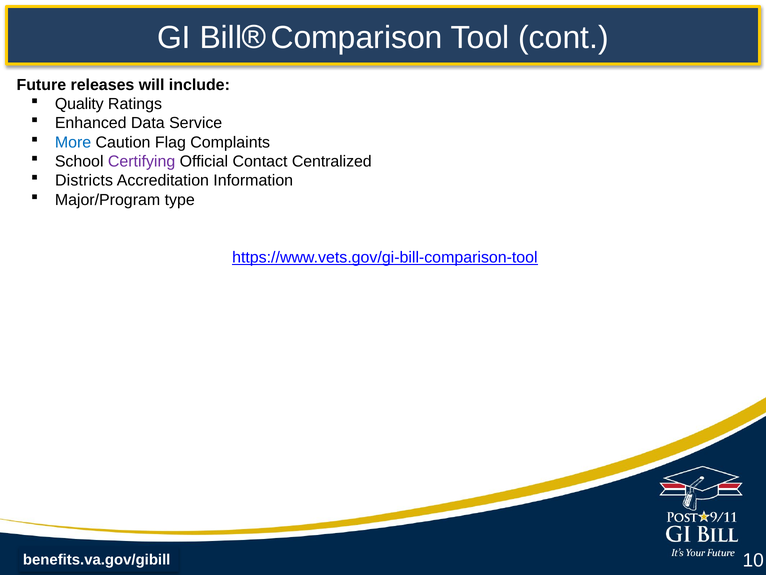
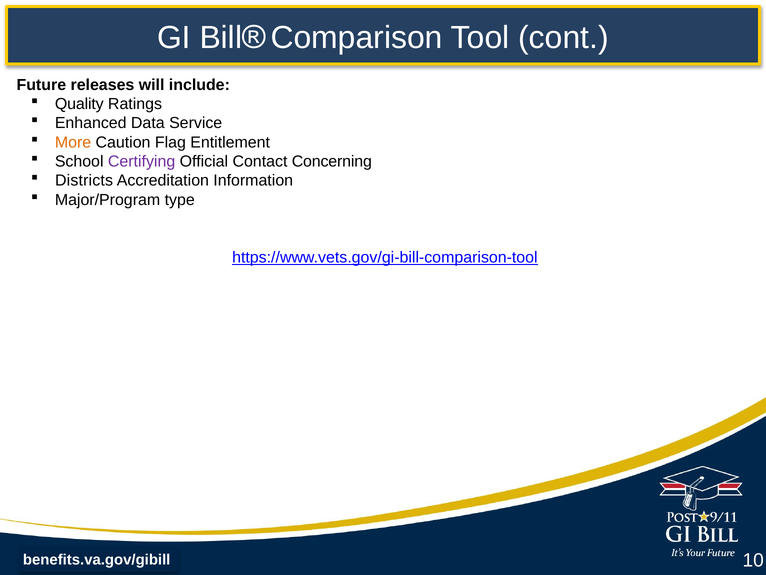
More colour: blue -> orange
Complaints: Complaints -> Entitlement
Centralized: Centralized -> Concerning
